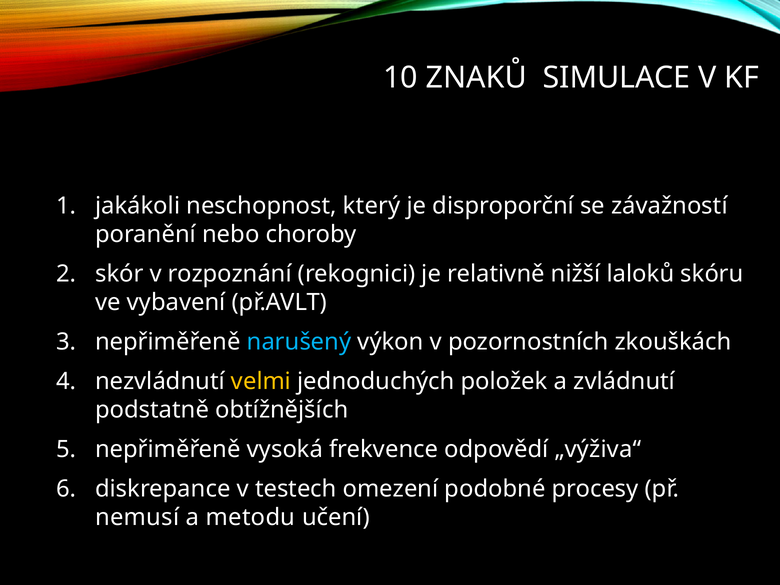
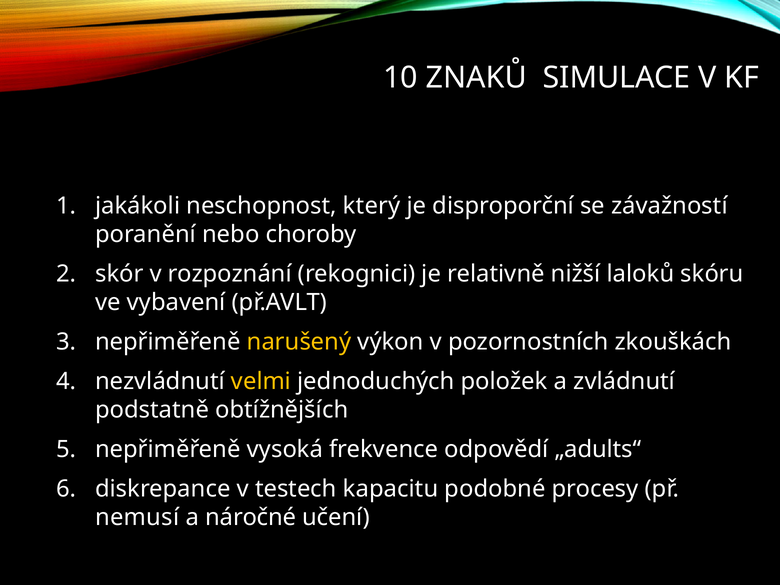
narušený colour: light blue -> yellow
„výživa“: „výživa“ -> „adults“
omezení: omezení -> kapacitu
metodu: metodu -> náročné
